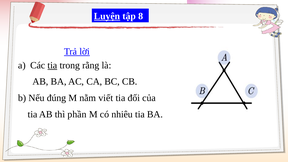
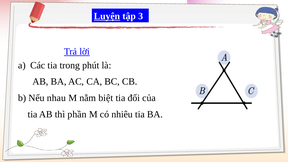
8: 8 -> 3
tia at (52, 65) underline: present -> none
rằng: rằng -> phút
đúng: đúng -> nhau
viết: viết -> biệt
